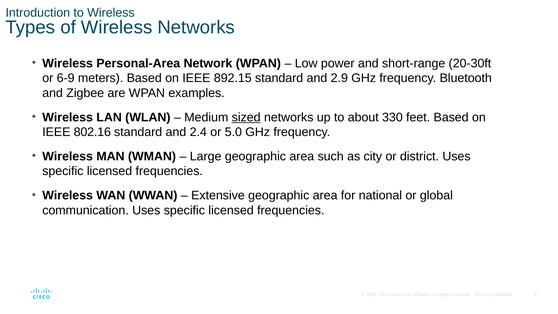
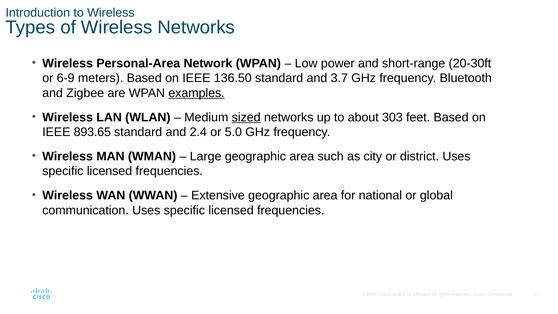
892.15: 892.15 -> 136.50
2.9: 2.9 -> 3.7
examples underline: none -> present
330: 330 -> 303
802.16: 802.16 -> 893.65
